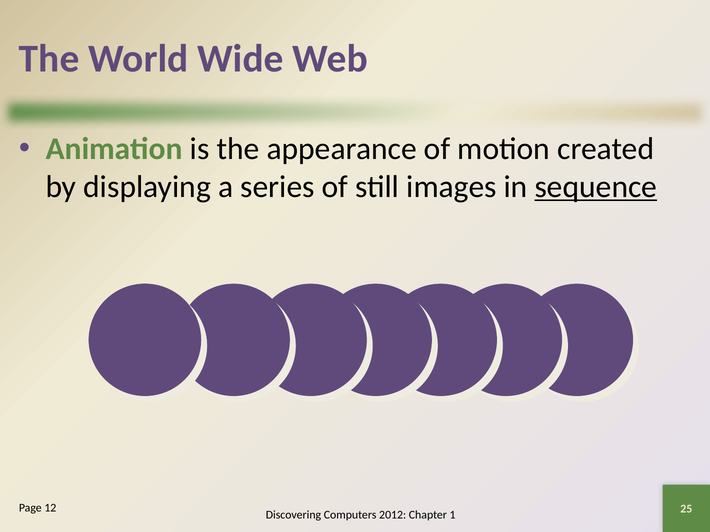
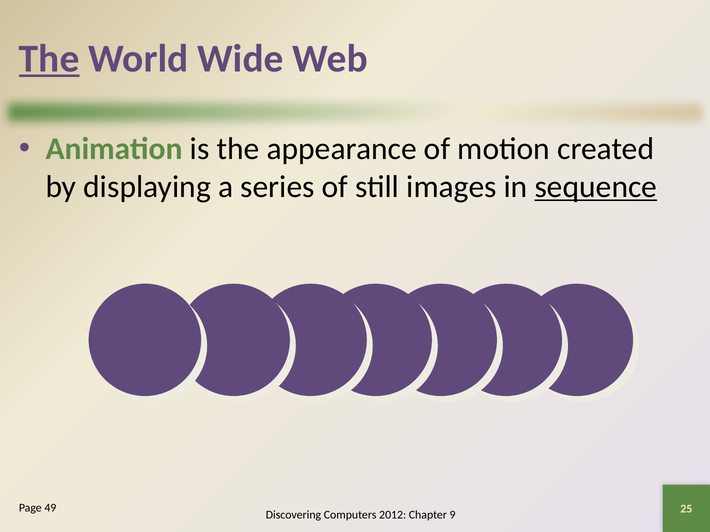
The at (49, 59) underline: none -> present
12: 12 -> 49
1: 1 -> 9
